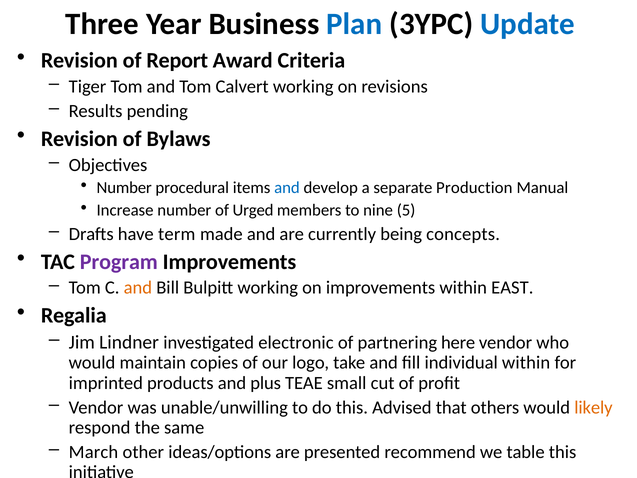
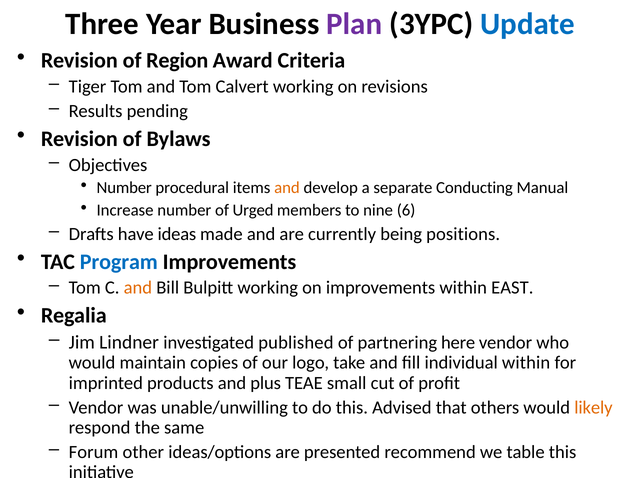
Plan colour: blue -> purple
Report: Report -> Region
and at (287, 188) colour: blue -> orange
Production: Production -> Conducting
5: 5 -> 6
term: term -> ideas
concepts: concepts -> positions
Program colour: purple -> blue
electronic: electronic -> published
March: March -> Forum
